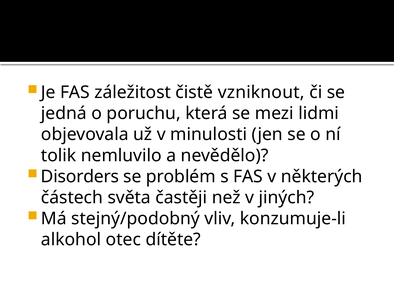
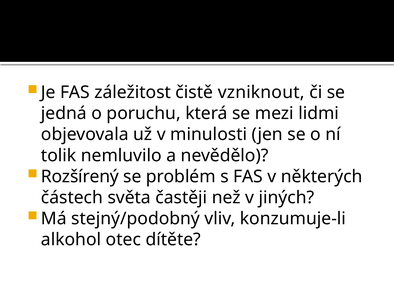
Disorders: Disorders -> Rozšírený
